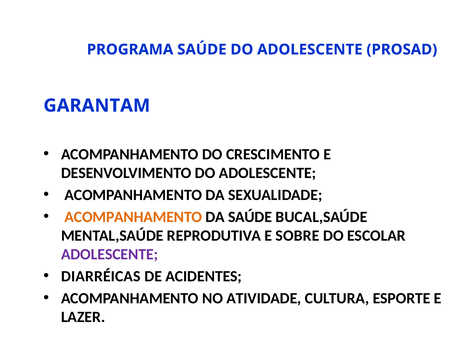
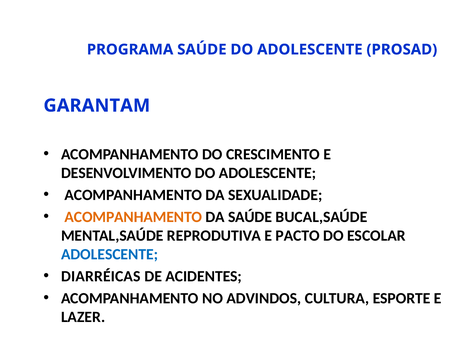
SOBRE: SOBRE -> PACTO
ADOLESCENTE at (110, 254) colour: purple -> blue
ATIVIDADE: ATIVIDADE -> ADVINDOS
